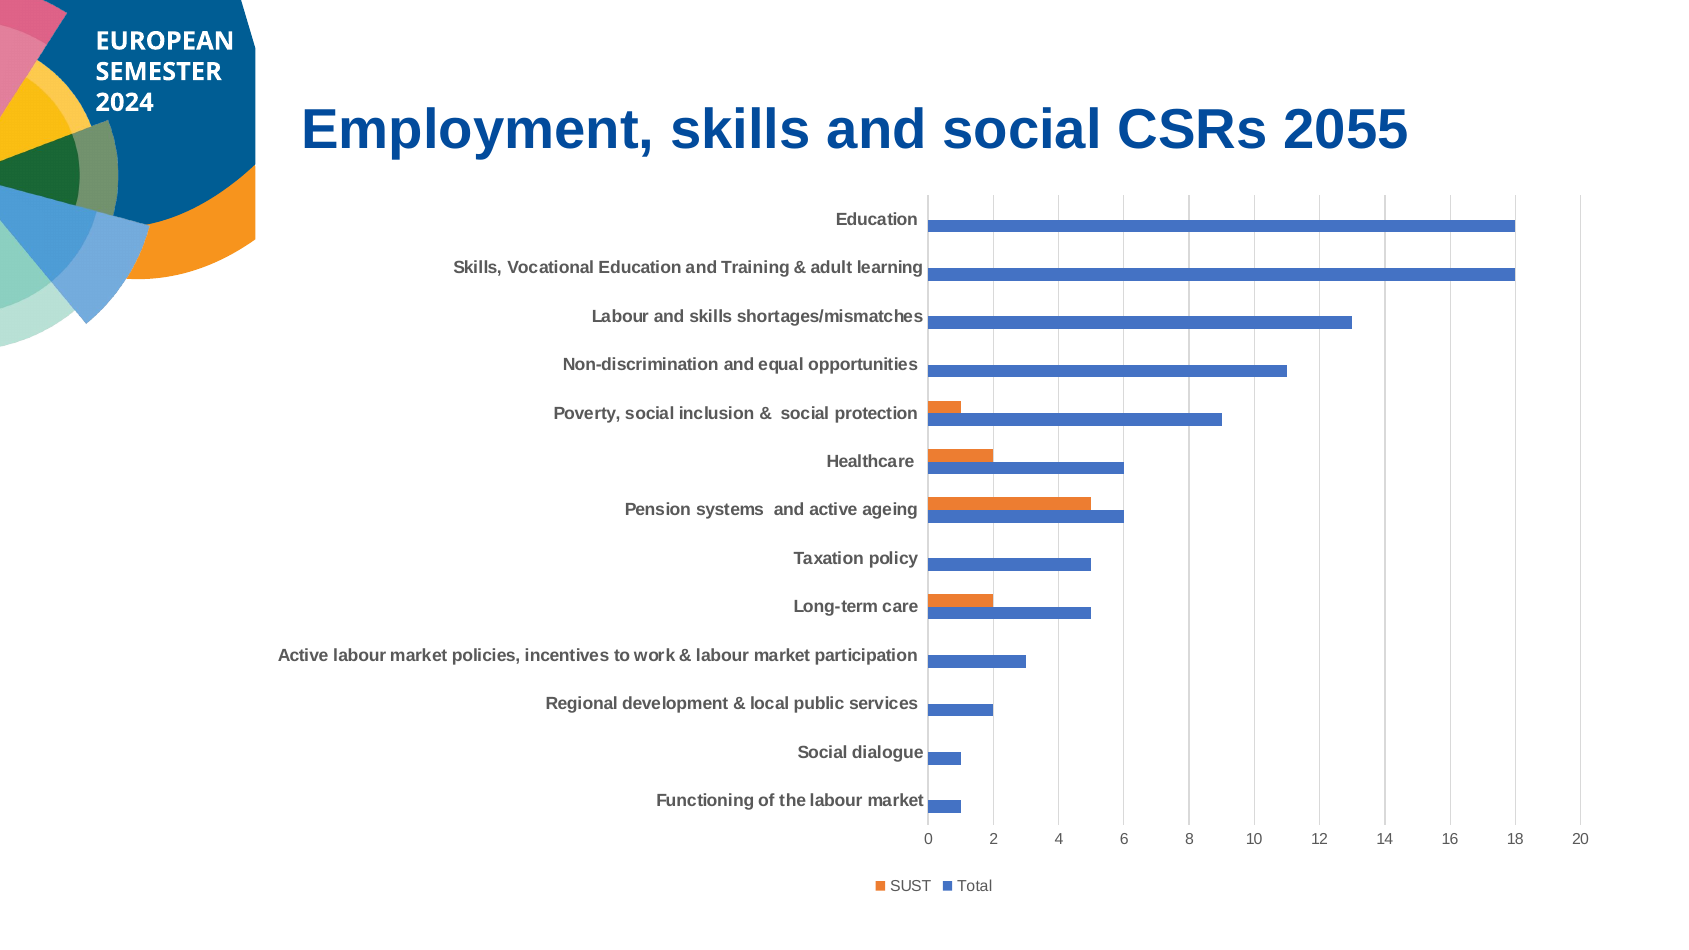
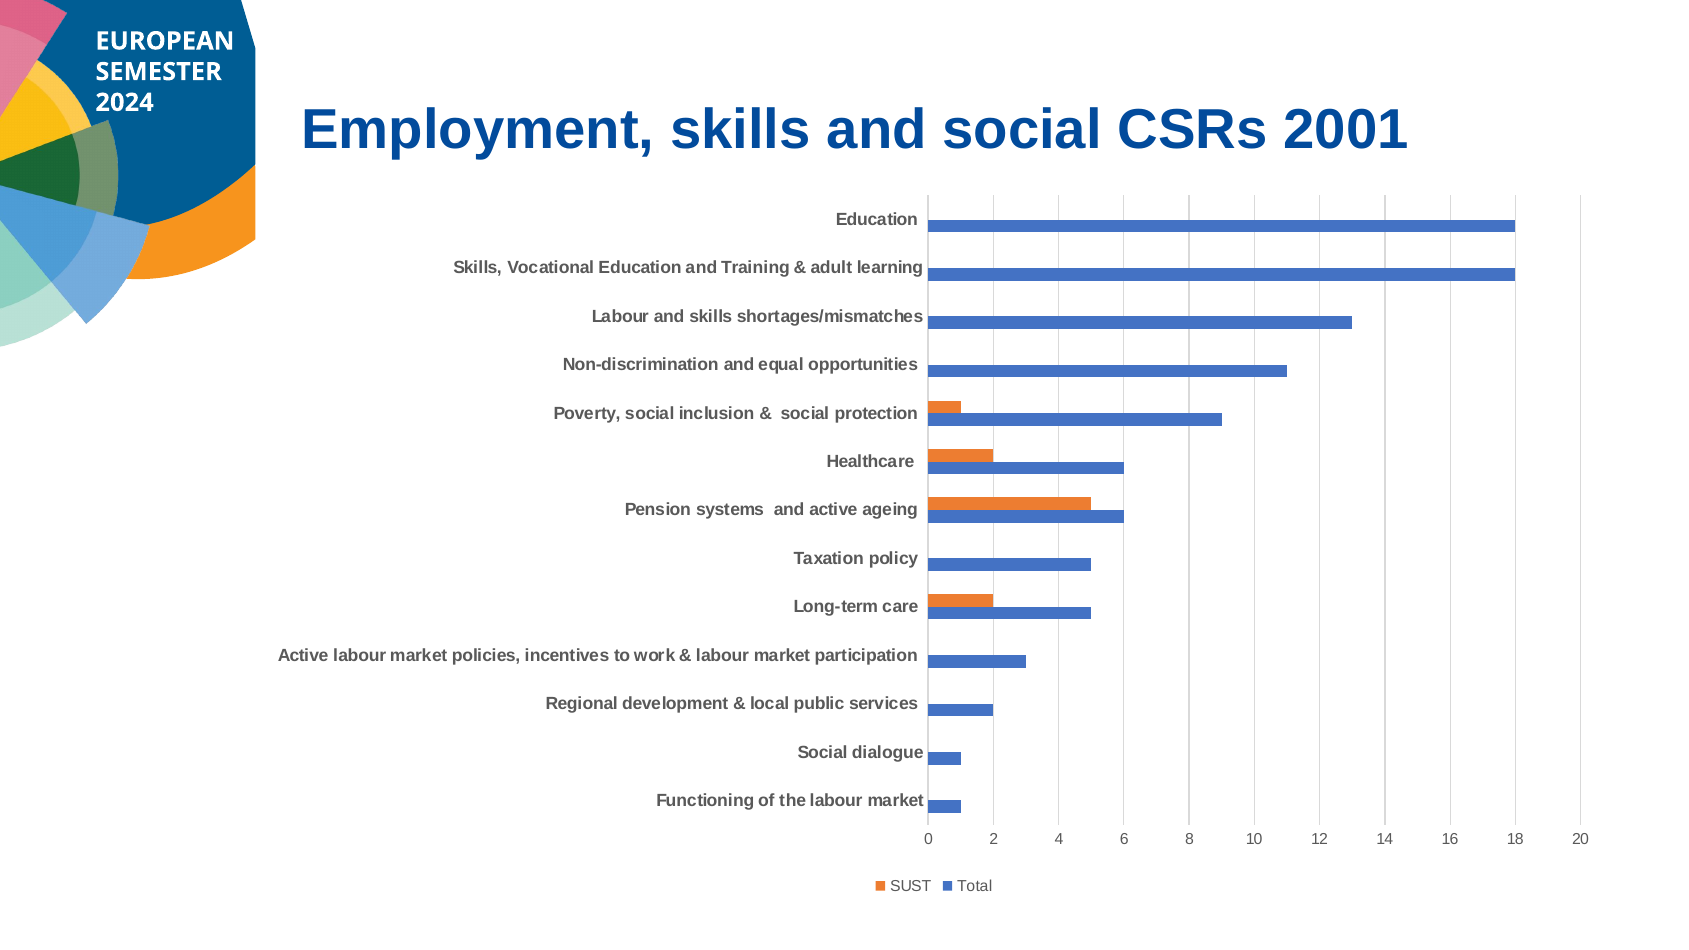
2055: 2055 -> 2001
